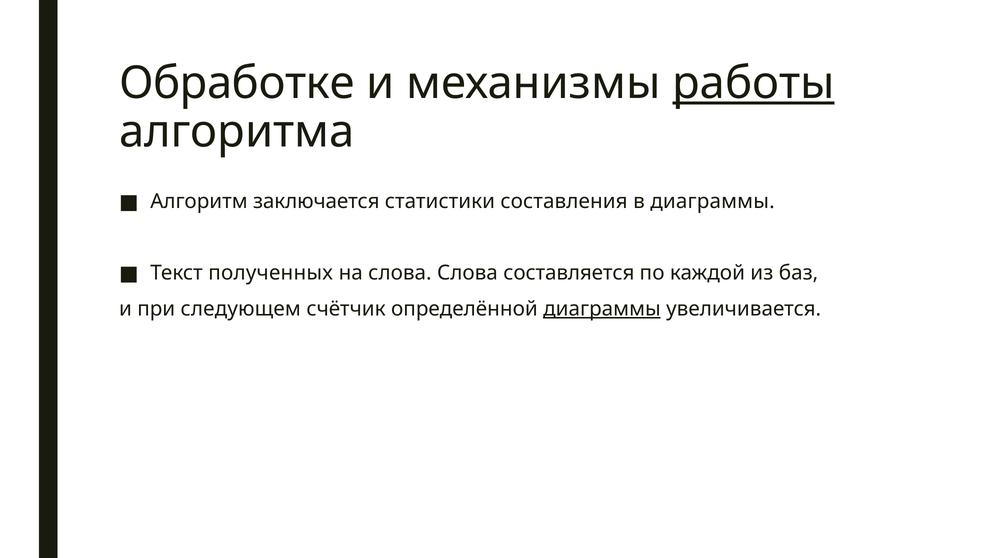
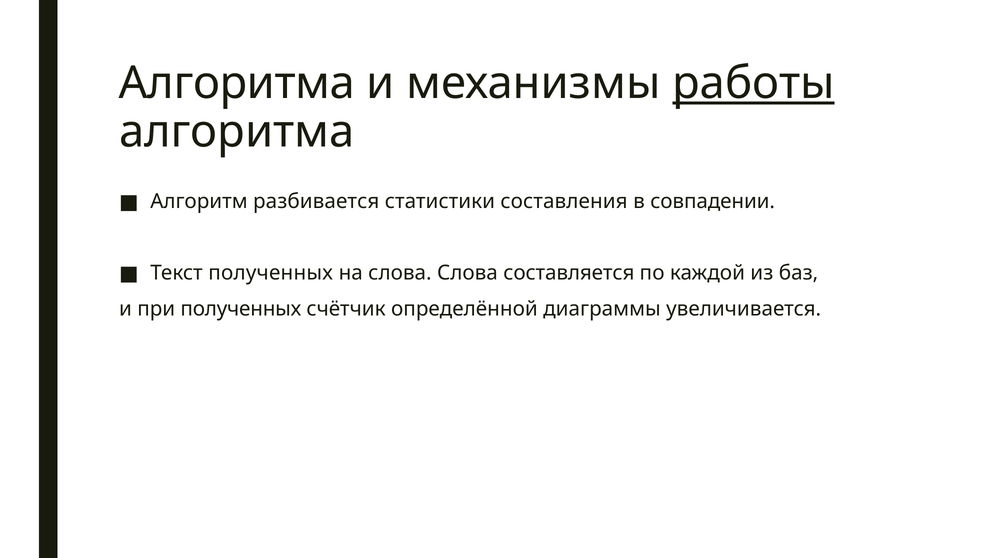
Обработке at (237, 83): Обработке -> Алгоритма
заключается: заключается -> разбивается
в диаграммы: диаграммы -> совпадении
при следующем: следующем -> полученных
диаграммы at (602, 309) underline: present -> none
